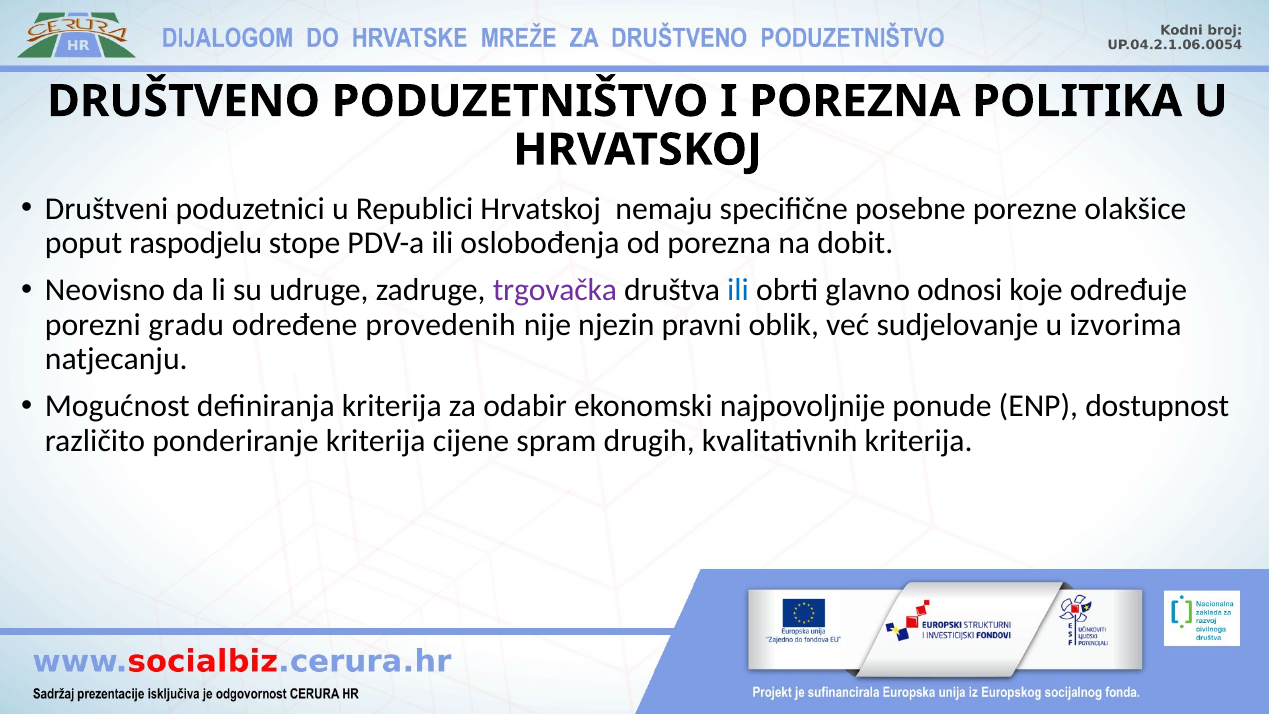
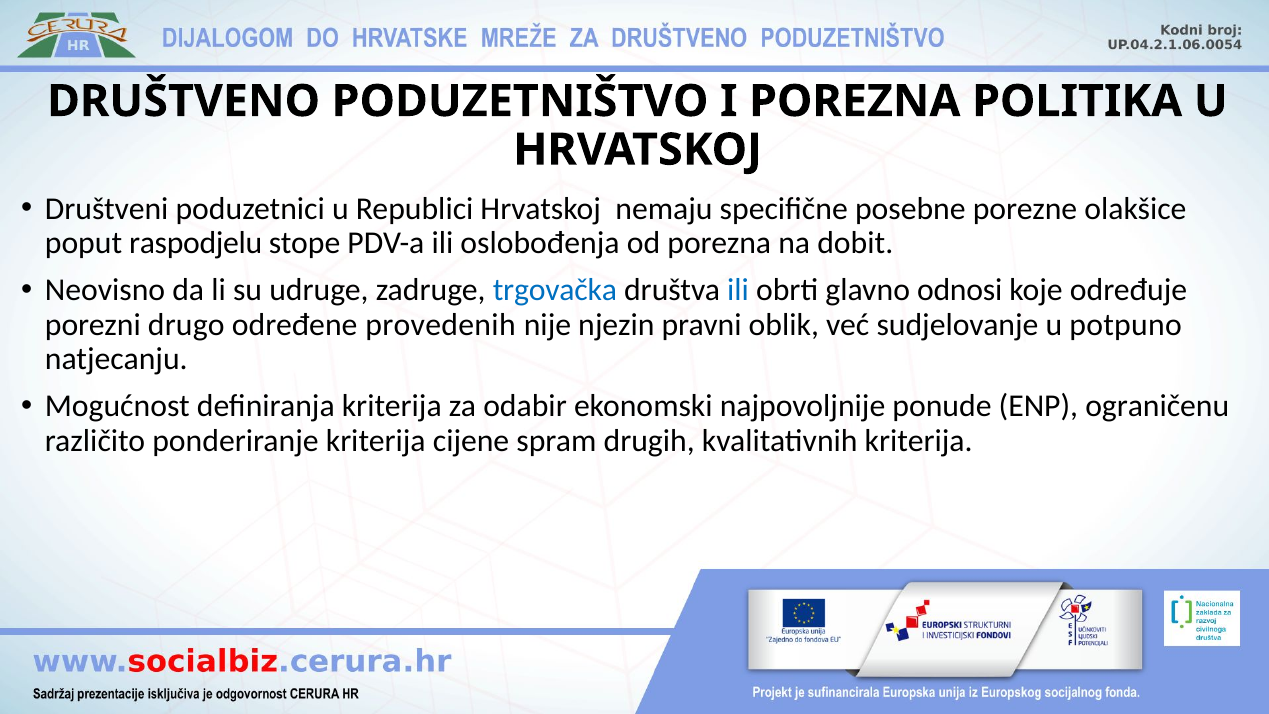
trgovačka colour: purple -> blue
gradu: gradu -> drugo
izvorima: izvorima -> potpuno
dostupnost: dostupnost -> ograničenu
